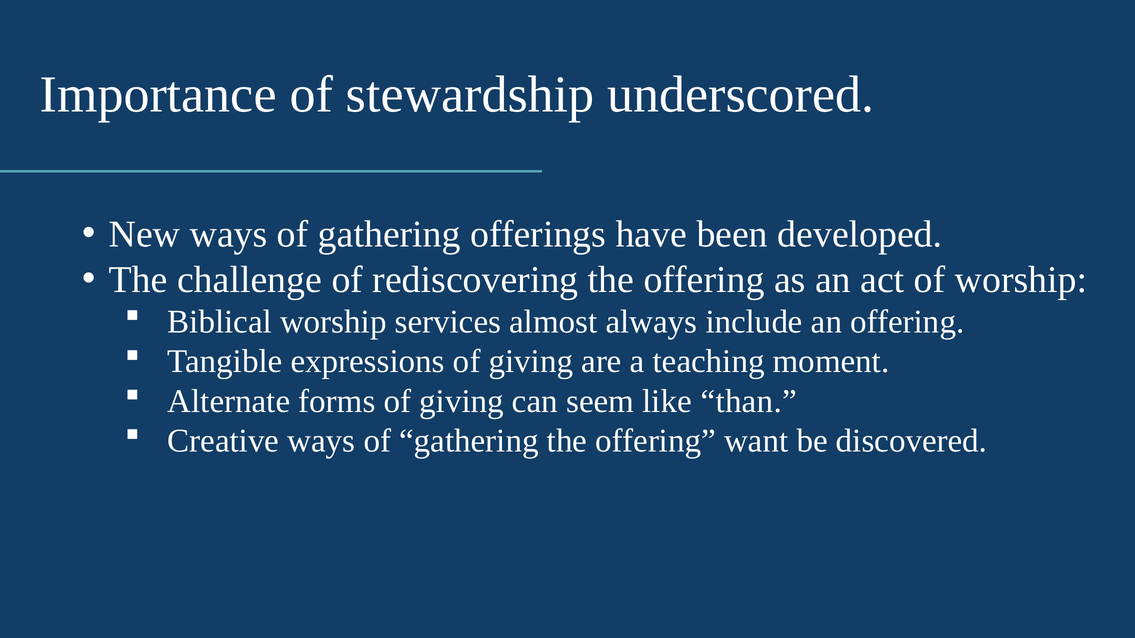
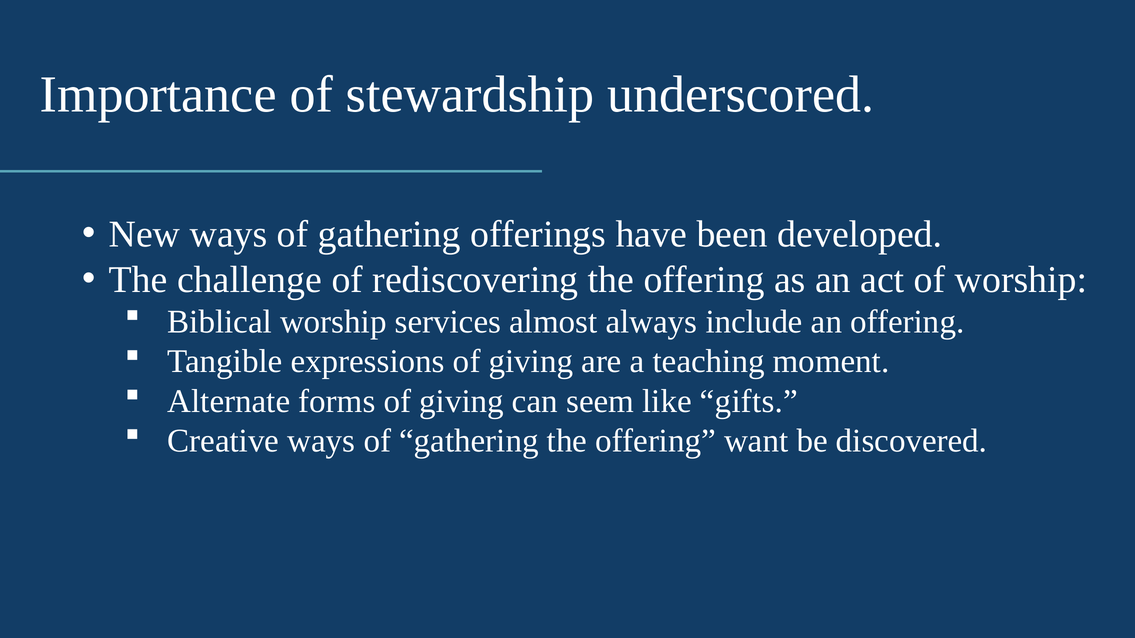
than: than -> gifts
